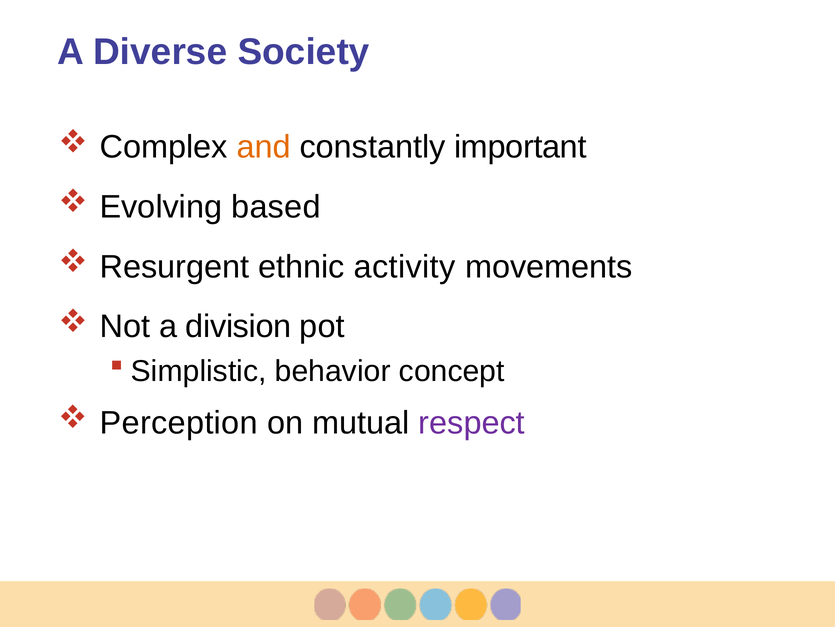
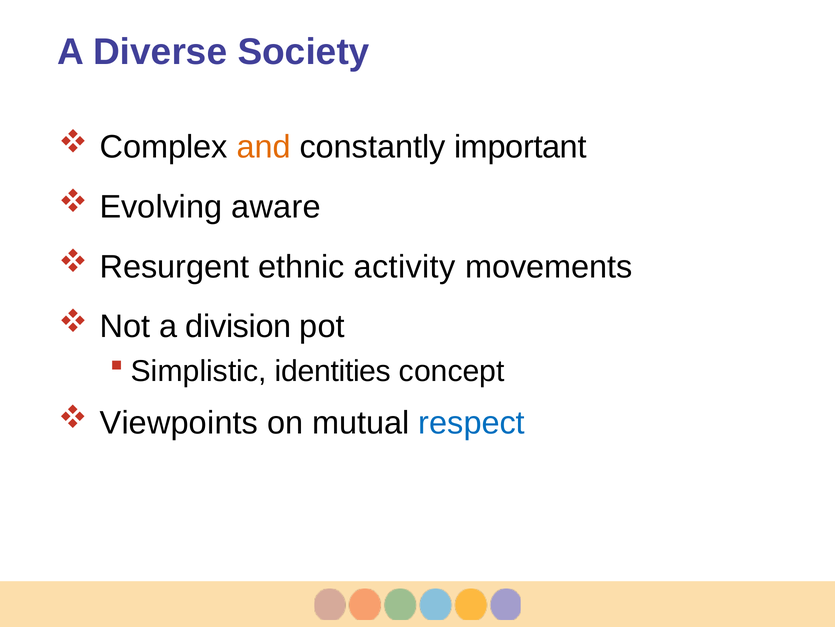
based: based -> aware
behavior: behavior -> identities
Perception: Perception -> Viewpoints
respect colour: purple -> blue
